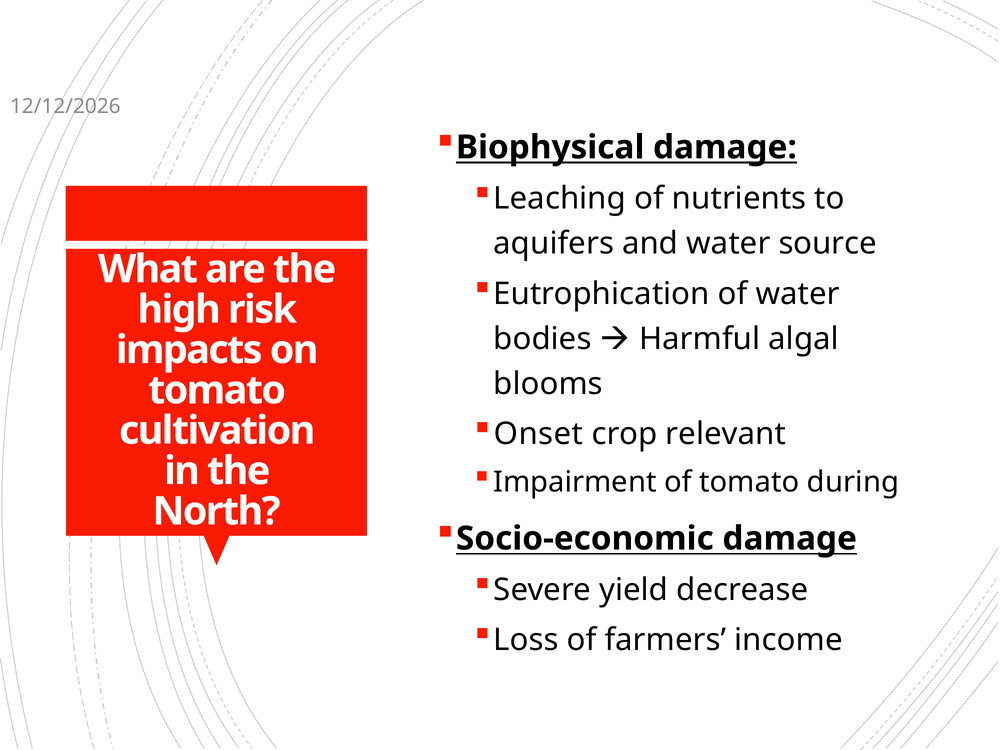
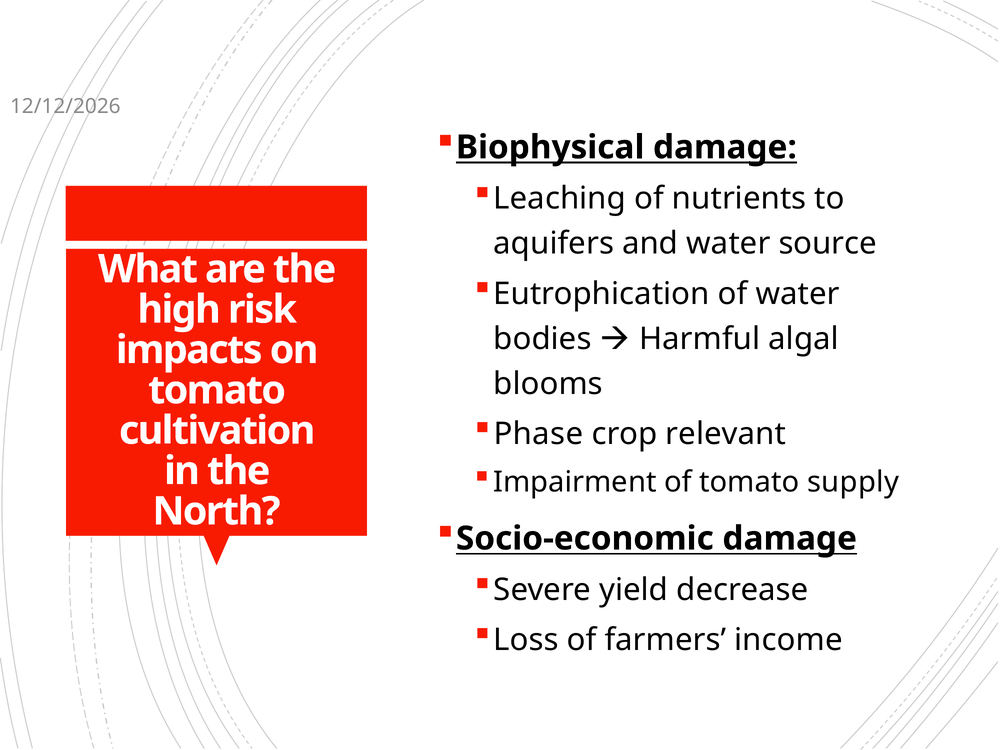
Onset: Onset -> Phase
during: during -> supply
